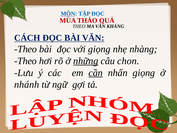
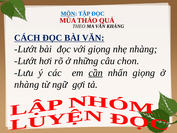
Theo at (26, 49): Theo -> Lướt
Theo at (25, 61): Theo -> Lướt
những underline: present -> none
nhánh at (27, 84): nhánh -> nhàng
